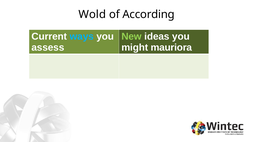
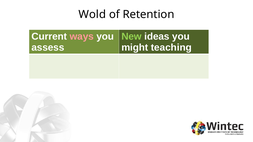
According: According -> Retention
ways colour: light blue -> pink
mauriora: mauriora -> teaching
